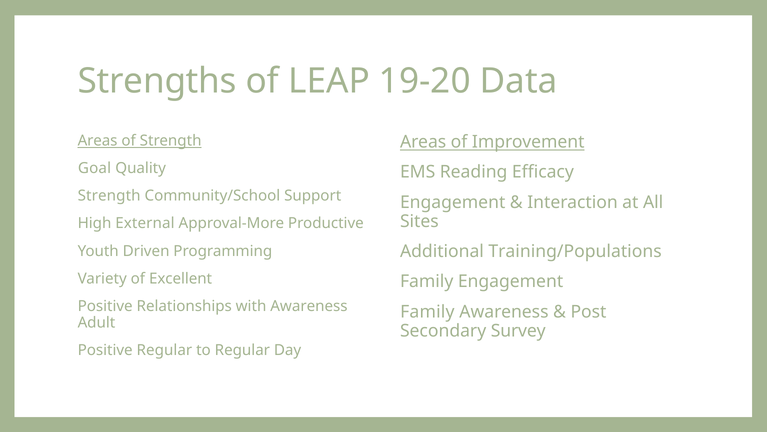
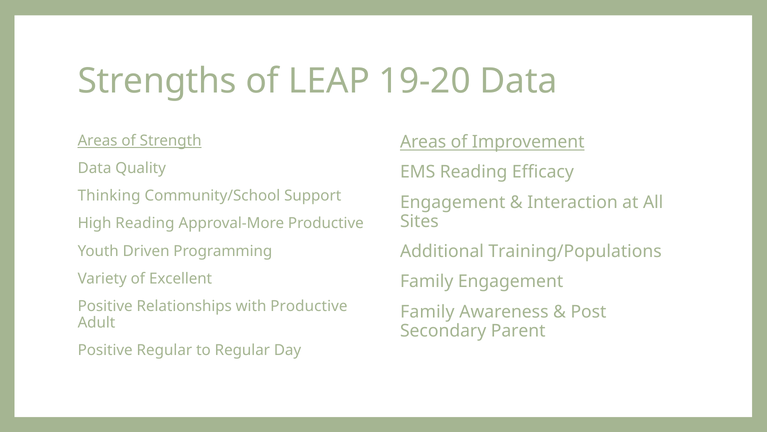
Goal at (94, 168): Goal -> Data
Strength at (109, 196): Strength -> Thinking
High External: External -> Reading
with Awareness: Awareness -> Productive
Survey: Survey -> Parent
